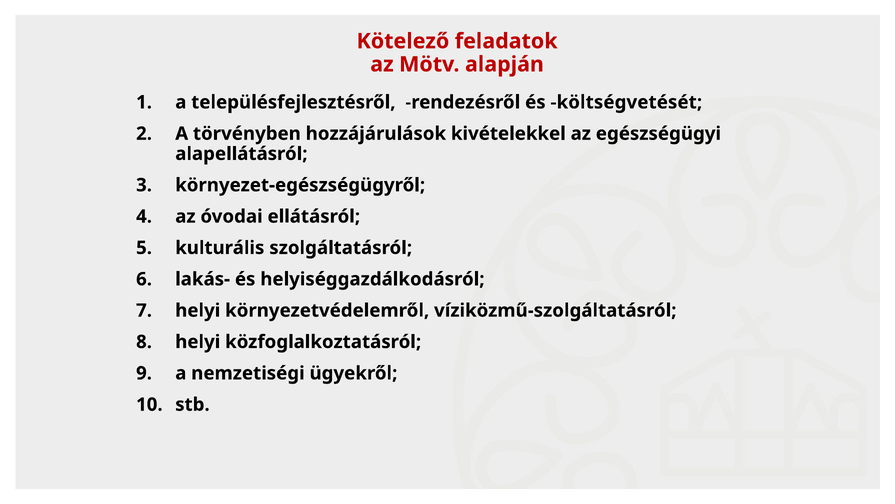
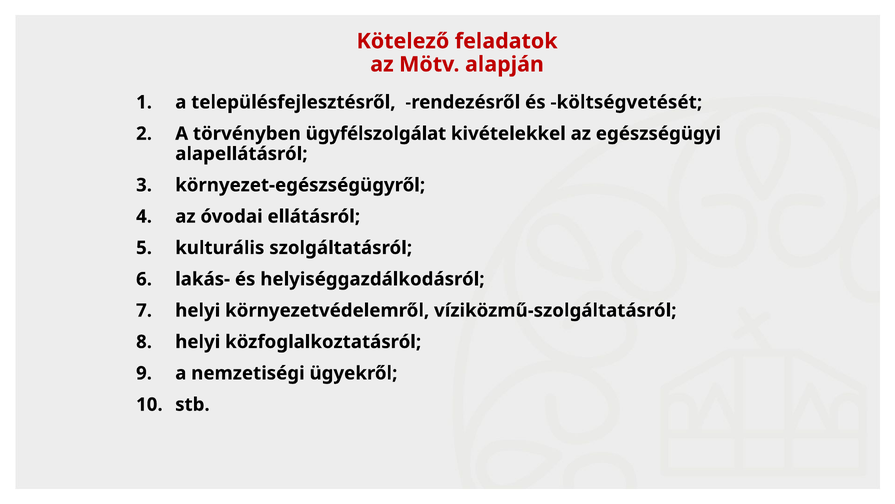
hozzájárulások: hozzájárulások -> ügyfélszolgálat
